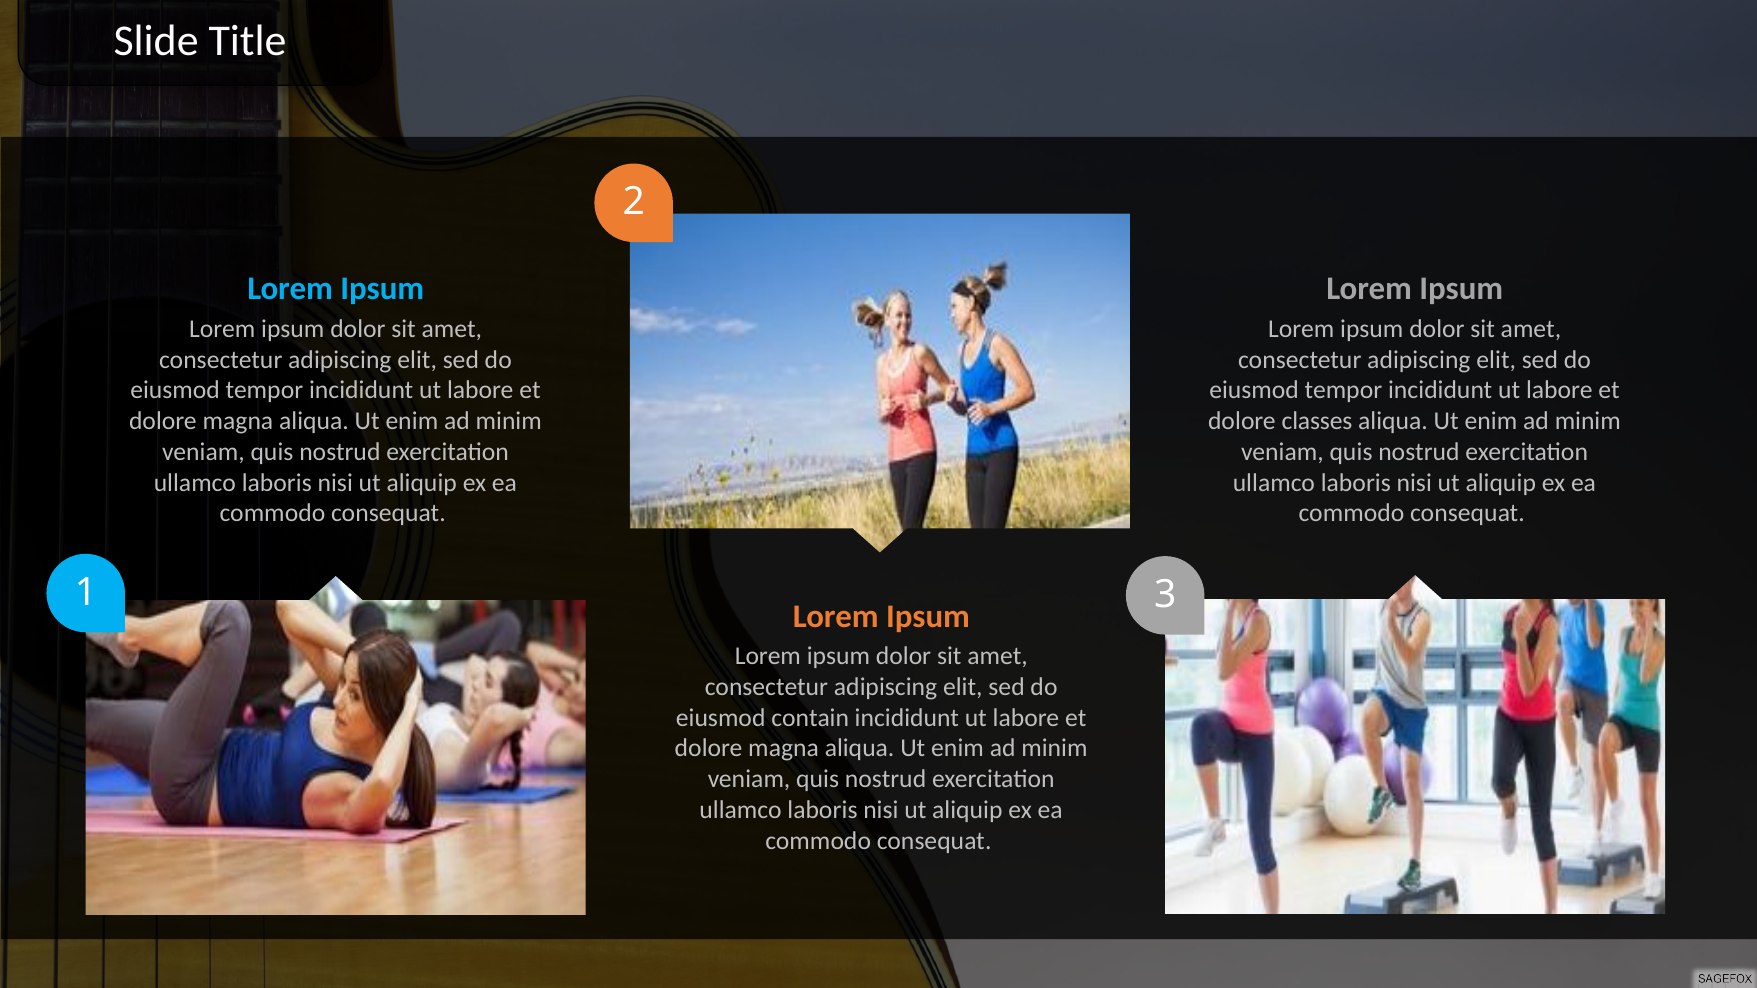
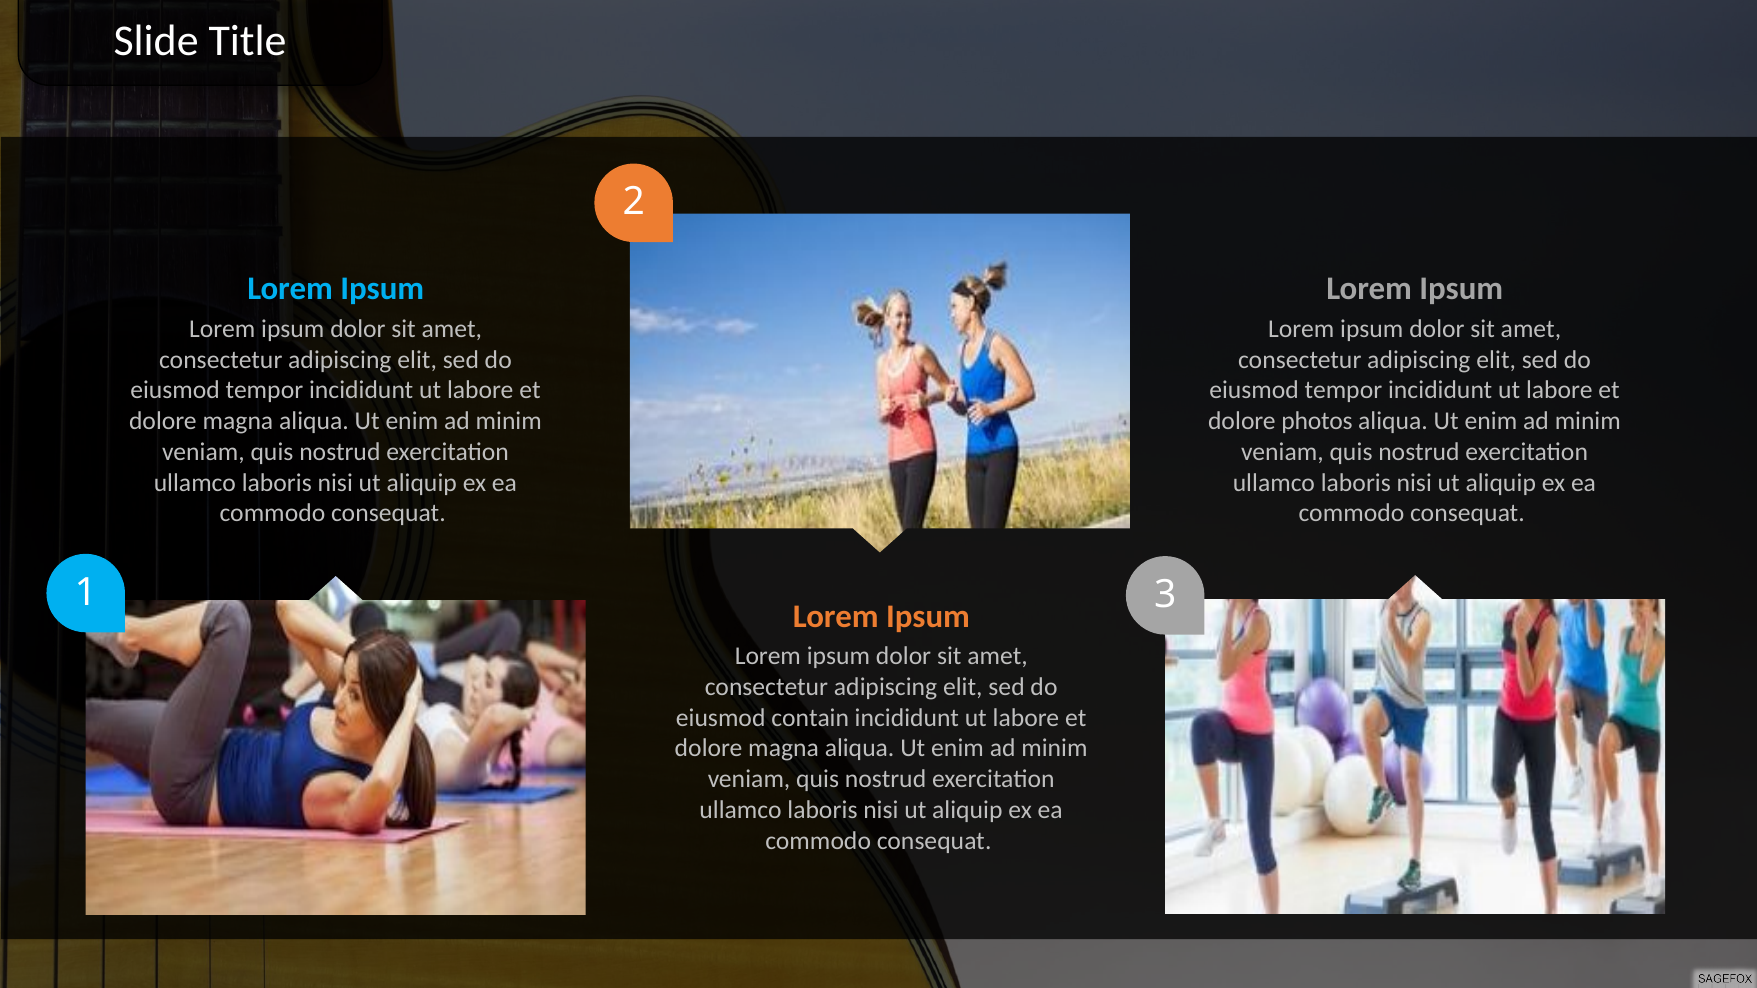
classes: classes -> photos
